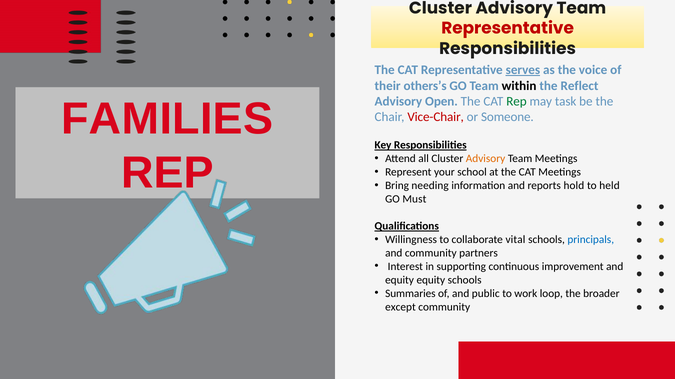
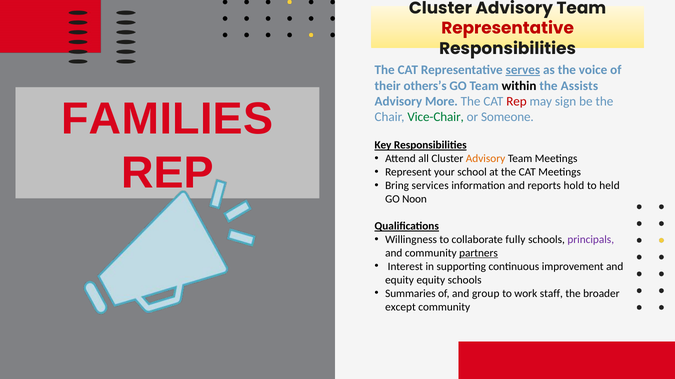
Reflect: Reflect -> Assists
Open: Open -> More
Rep at (517, 102) colour: green -> red
task: task -> sign
Vice-Chair colour: red -> green
needing: needing -> services
Must: Must -> Noon
vital: vital -> fully
principals colour: blue -> purple
partners underline: none -> present
public: public -> group
loop: loop -> staff
